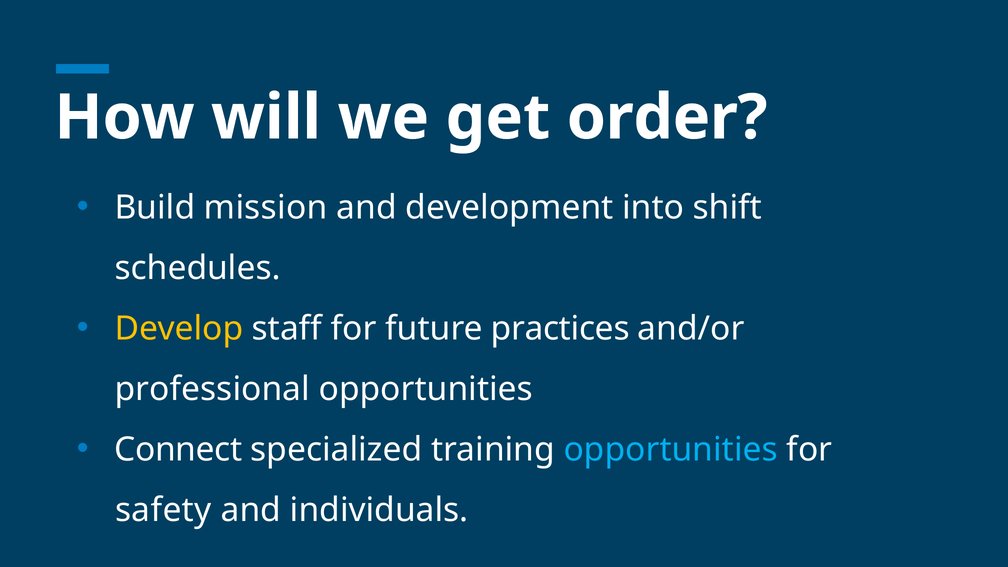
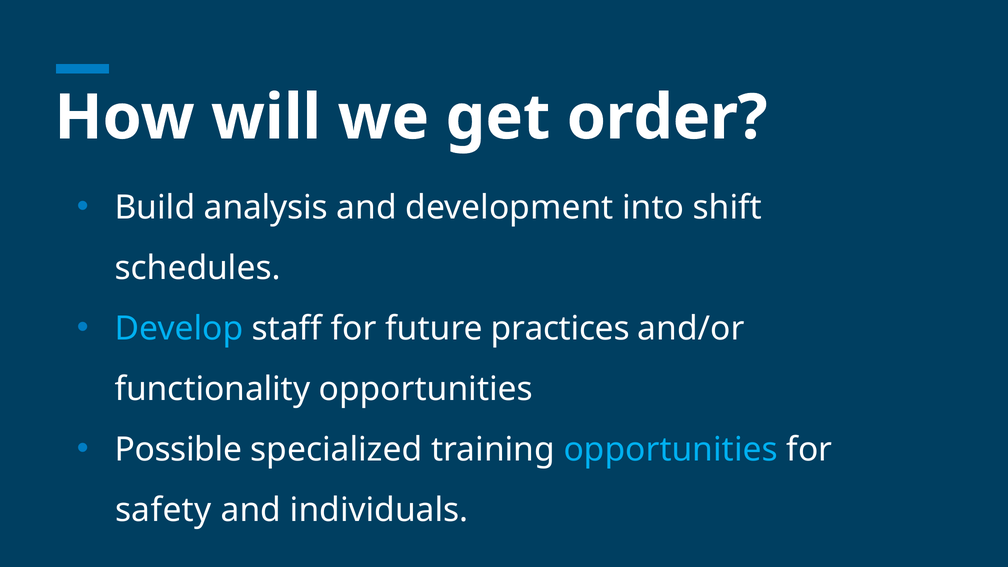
mission: mission -> analysis
Develop colour: yellow -> light blue
professional: professional -> functionality
Connect: Connect -> Possible
